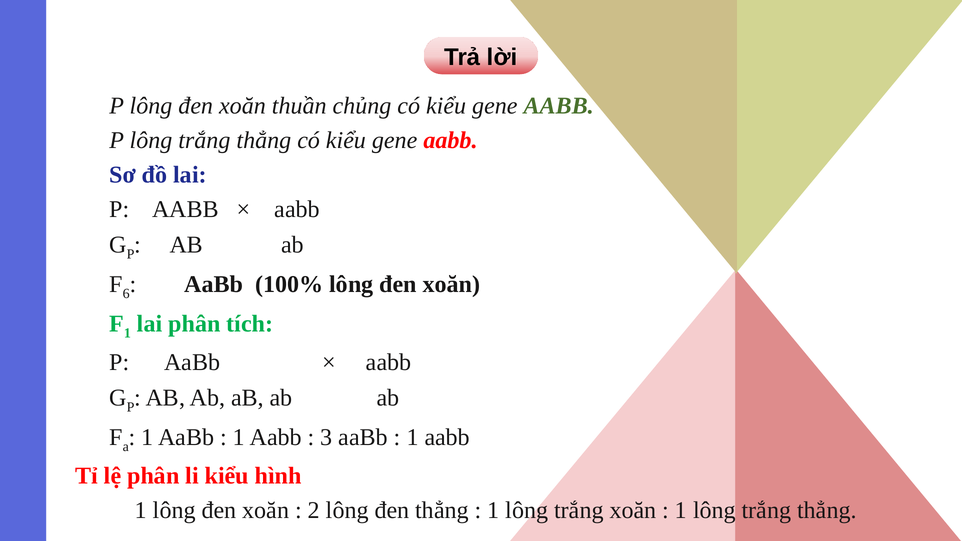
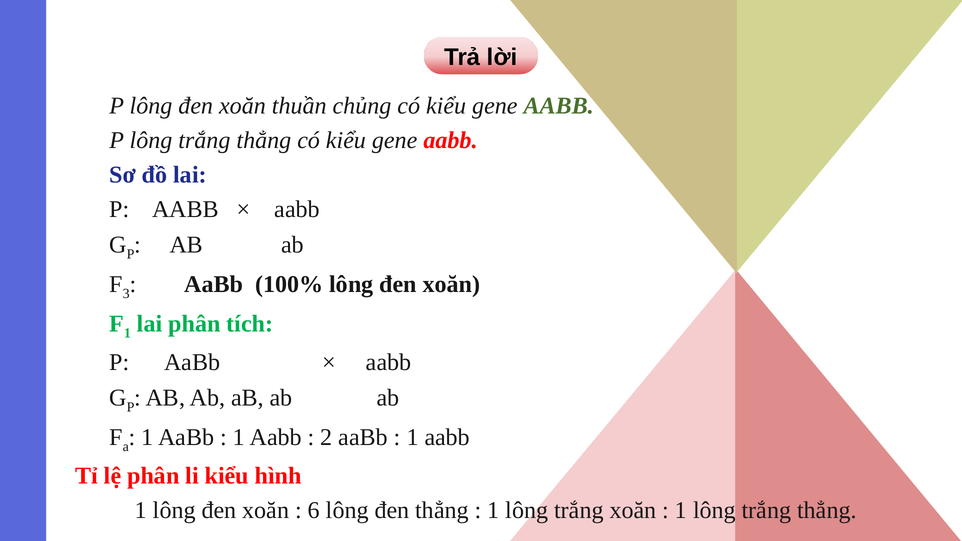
6: 6 -> 3
3: 3 -> 2
2: 2 -> 6
